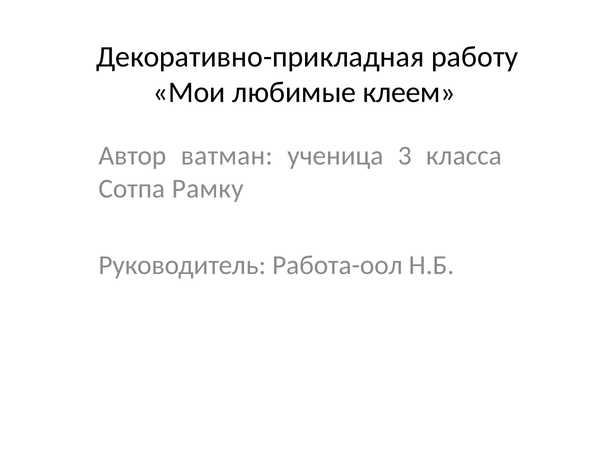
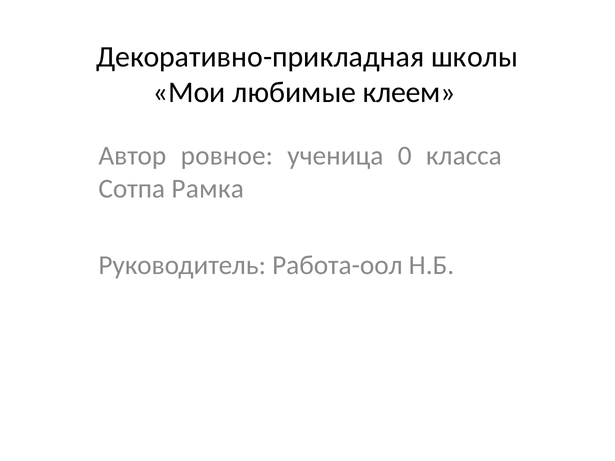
работу: работу -> школы
ватман: ватман -> ровное
3: 3 -> 0
Рамку: Рамку -> Рамка
